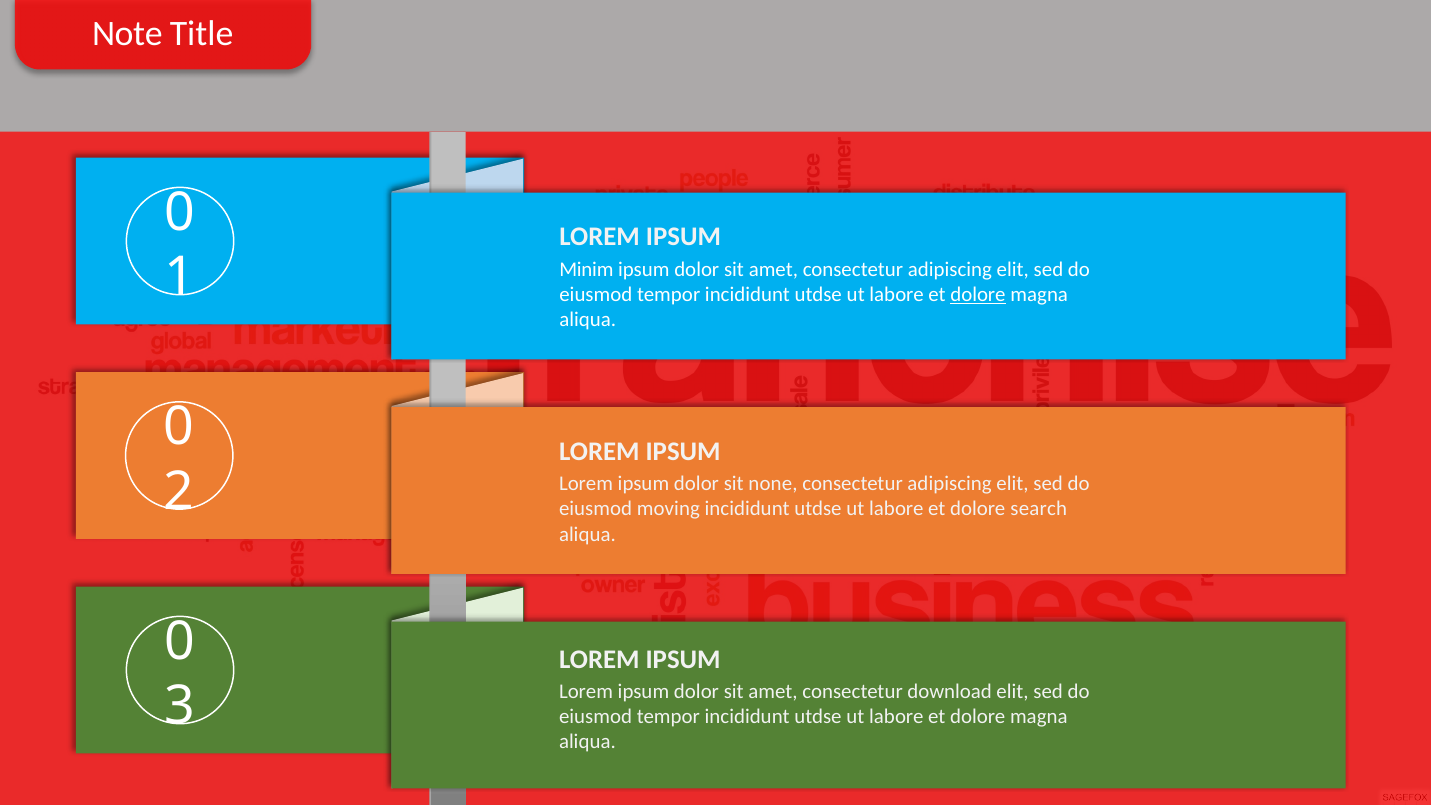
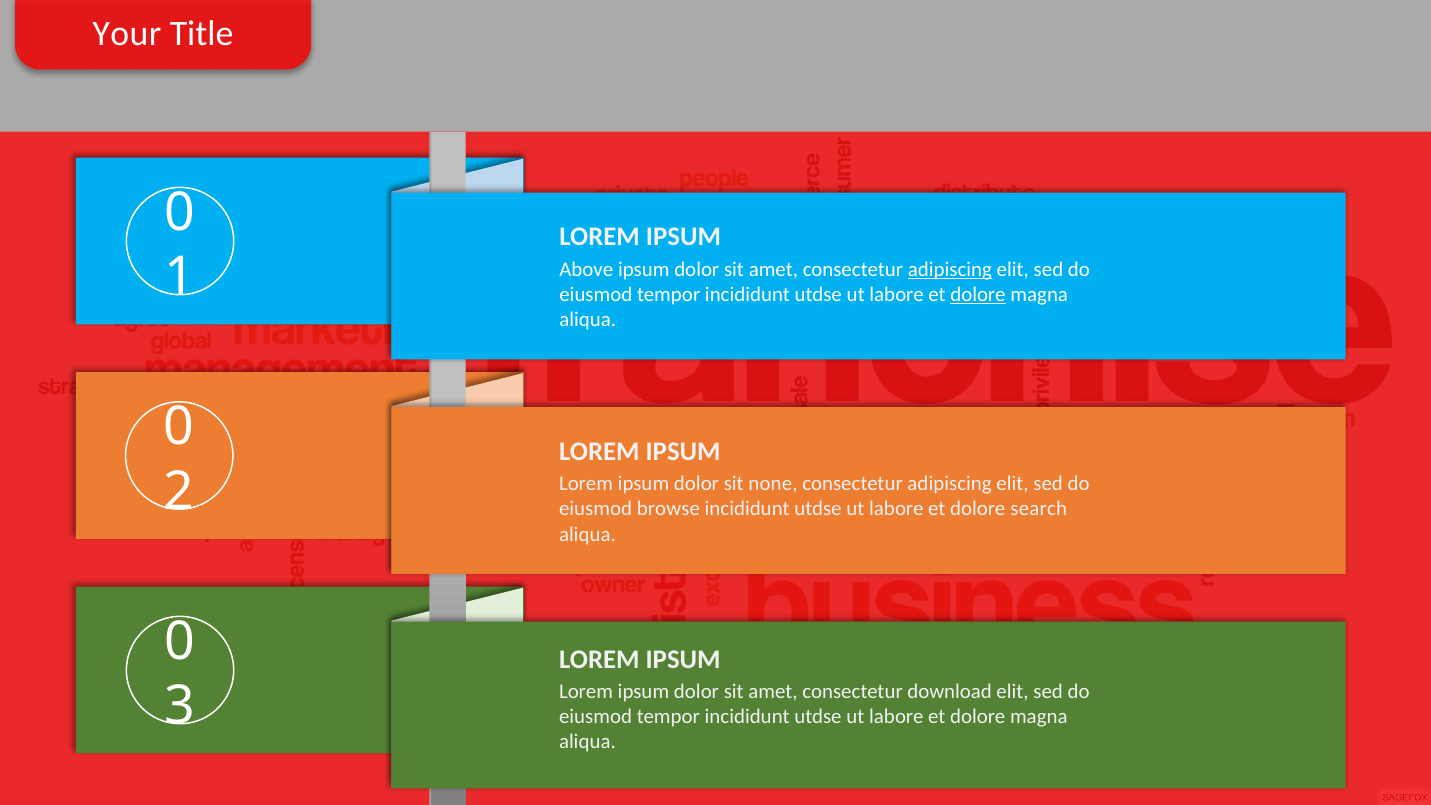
Note: Note -> Your
Minim: Minim -> Above
adipiscing at (950, 269) underline: none -> present
moving: moving -> browse
